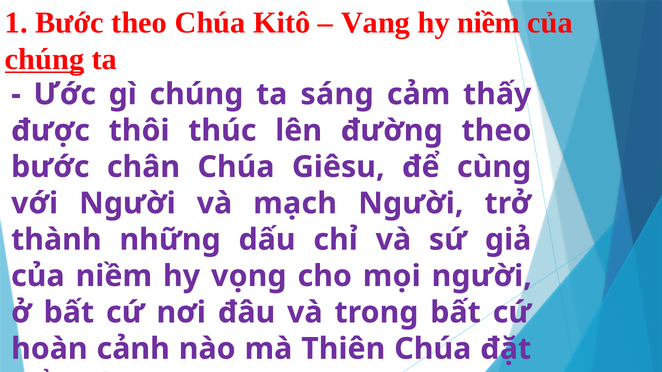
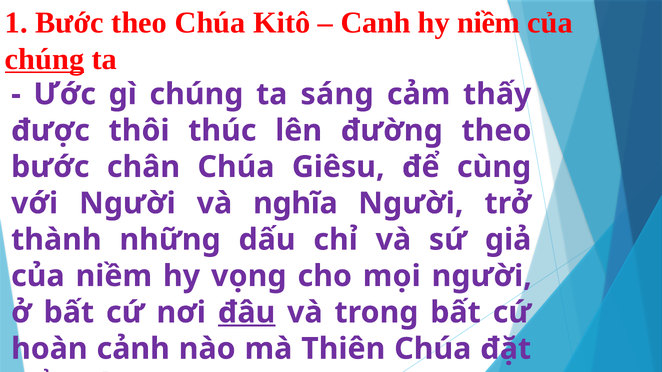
Vang: Vang -> Canh
mạch: mạch -> nghĩa
đâu underline: none -> present
